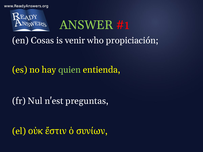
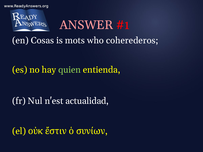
ANSWER colour: light green -> pink
venir: venir -> mots
propiciación: propiciación -> coherederos
preguntas: preguntas -> actualidad
